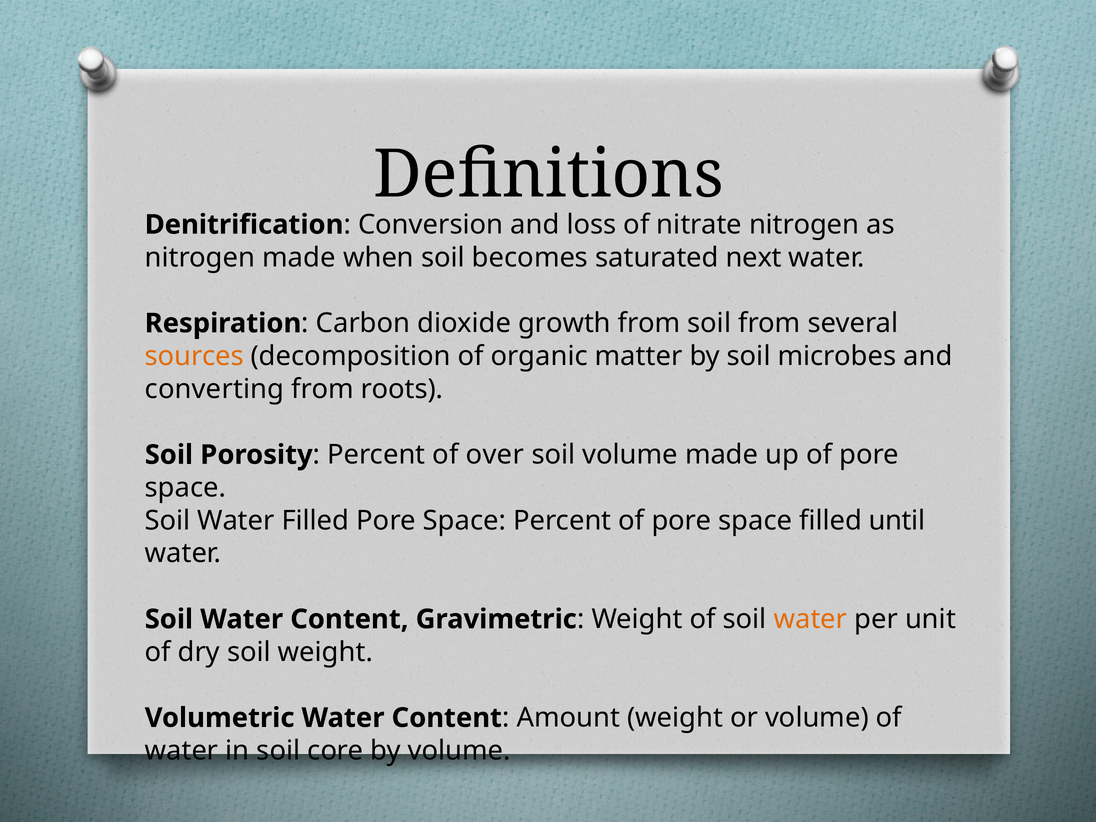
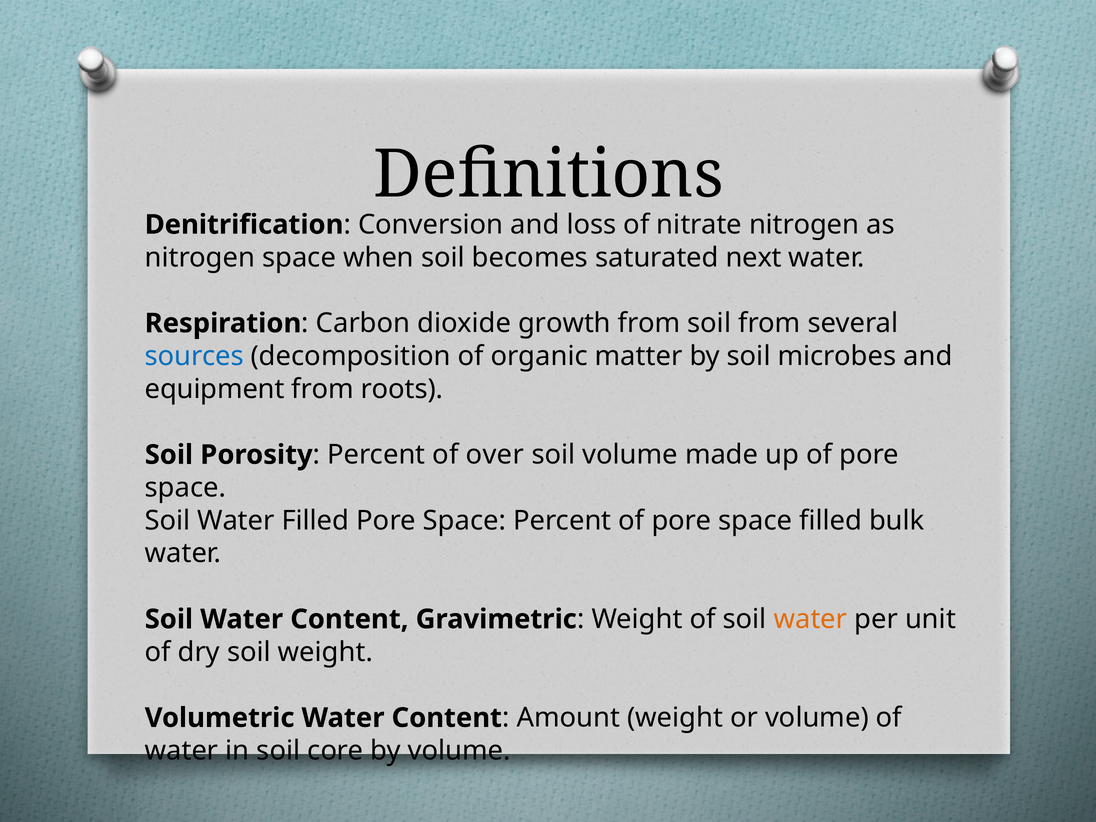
nitrogen made: made -> space
sources colour: orange -> blue
converting: converting -> equipment
until: until -> bulk
